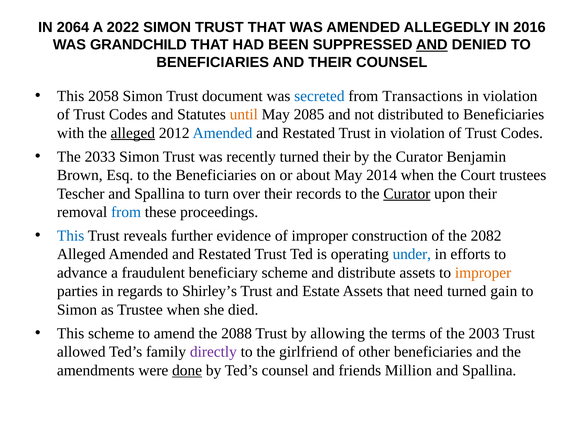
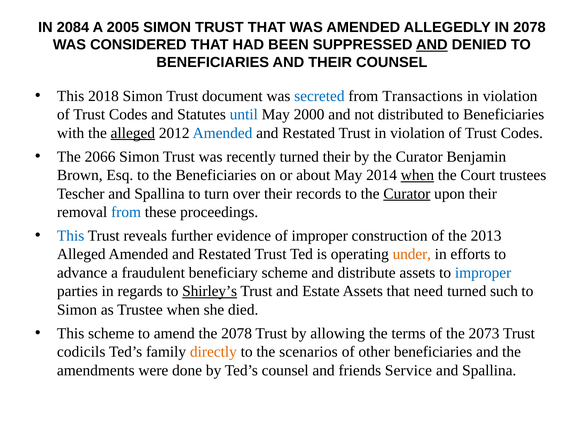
2064: 2064 -> 2084
2022: 2022 -> 2005
IN 2016: 2016 -> 2078
GRANDCHILD: GRANDCHILD -> CONSIDERED
2058: 2058 -> 2018
until colour: orange -> blue
2085: 2085 -> 2000
2033: 2033 -> 2066
when at (417, 175) underline: none -> present
2082: 2082 -> 2013
under colour: blue -> orange
improper at (483, 273) colour: orange -> blue
Shirley’s underline: none -> present
gain: gain -> such
the 2088: 2088 -> 2078
2003: 2003 -> 2073
allowed: allowed -> codicils
directly colour: purple -> orange
girlfriend: girlfriend -> scenarios
done underline: present -> none
Million: Million -> Service
